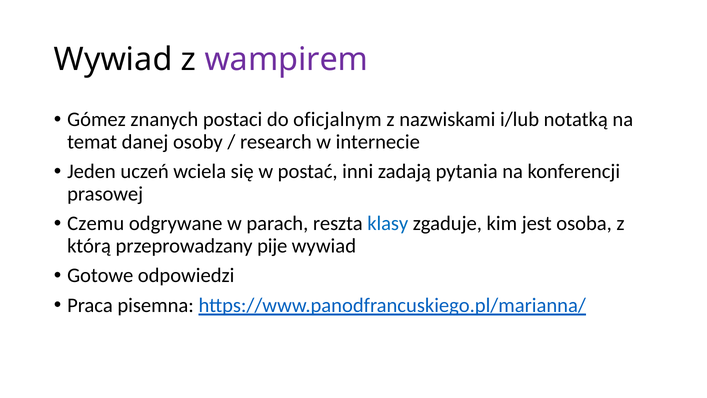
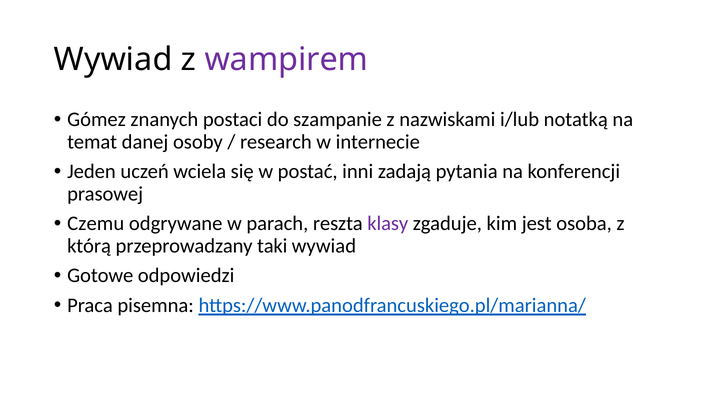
oficjalnym: oficjalnym -> szampanie
klasy colour: blue -> purple
pije: pije -> taki
